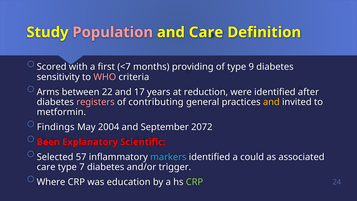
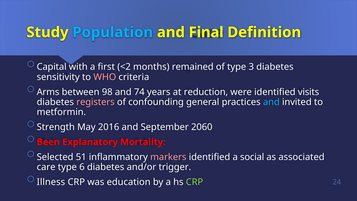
Population colour: pink -> light blue
and Care: Care -> Final
Scored: Scored -> Capital
<7: <7 -> <2
providing: providing -> remained
9: 9 -> 3
22: 22 -> 98
17: 17 -> 74
after: after -> visits
contributing: contributing -> confounding
and at (271, 102) colour: yellow -> light blue
Findings: Findings -> Strength
2004: 2004 -> 2016
2072: 2072 -> 2060
Scientific: Scientific -> Mortality
57: 57 -> 51
markers colour: light blue -> pink
could: could -> social
7: 7 -> 6
Where: Where -> Illness
